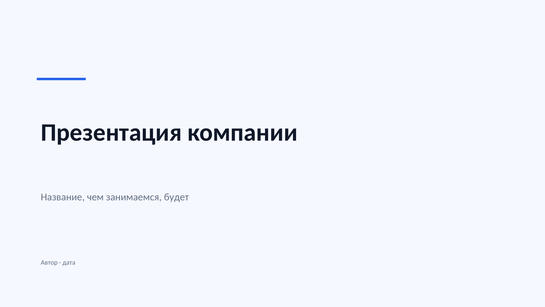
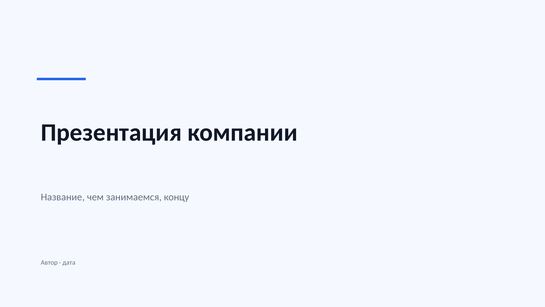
будет: будет -> концу
